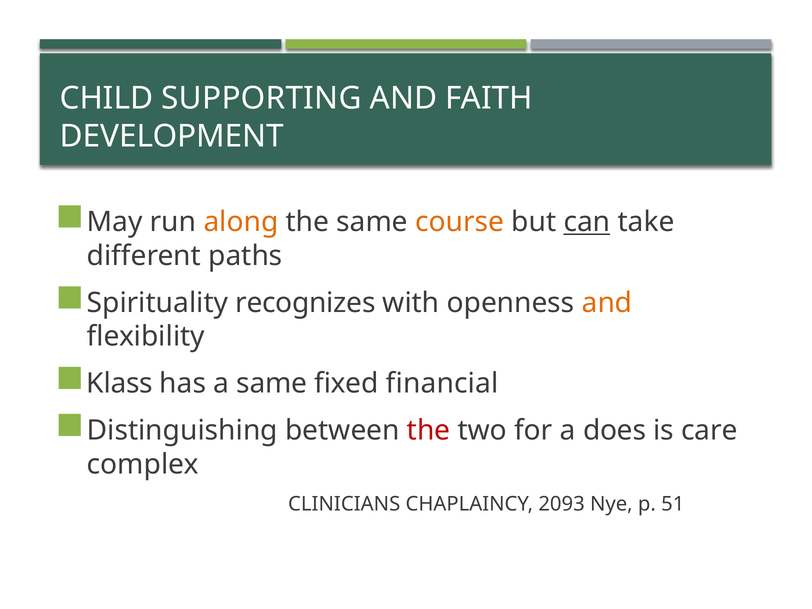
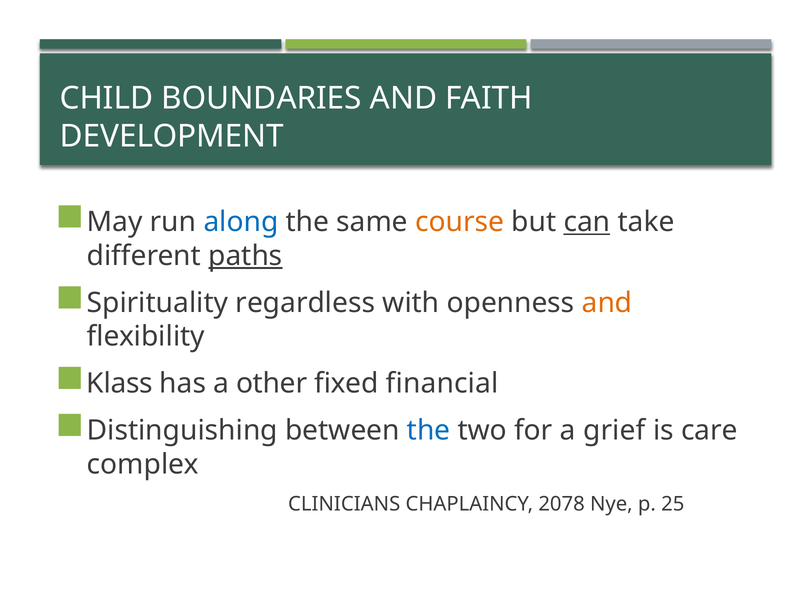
SUPPORTING: SUPPORTING -> BOUNDARIES
along colour: orange -> blue
paths underline: none -> present
recognizes: recognizes -> regardless
a same: same -> other
the at (429, 431) colour: red -> blue
does: does -> grief
2093: 2093 -> 2078
51: 51 -> 25
